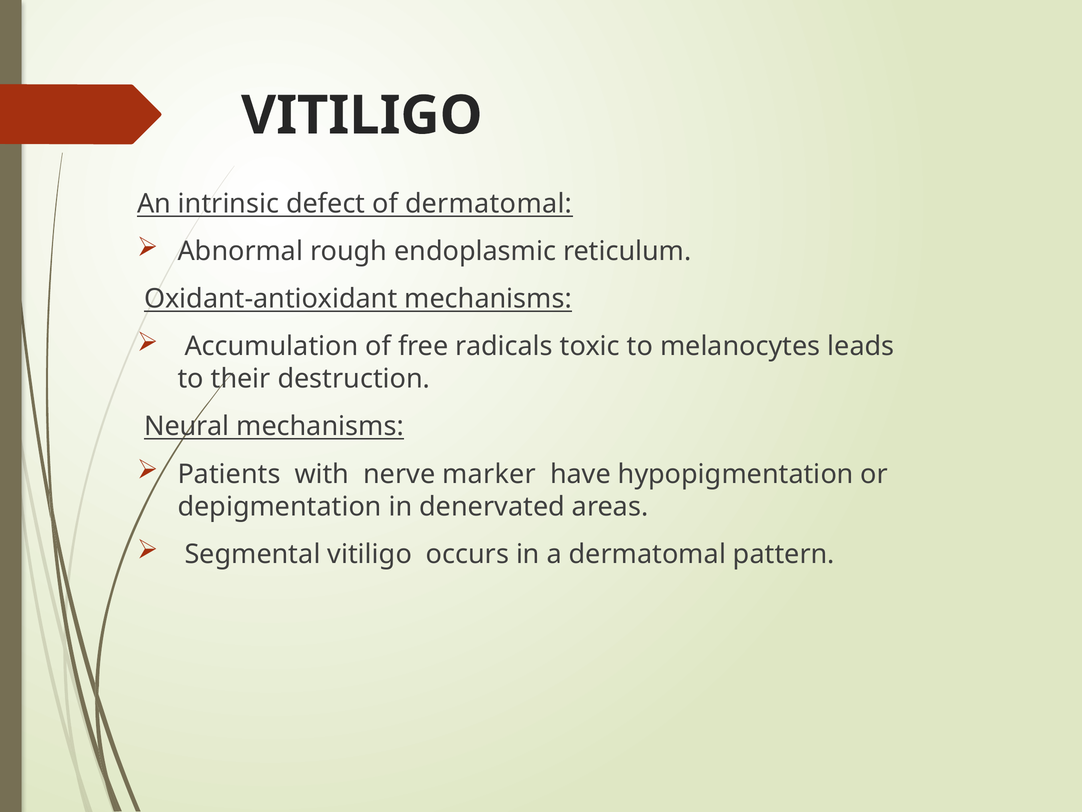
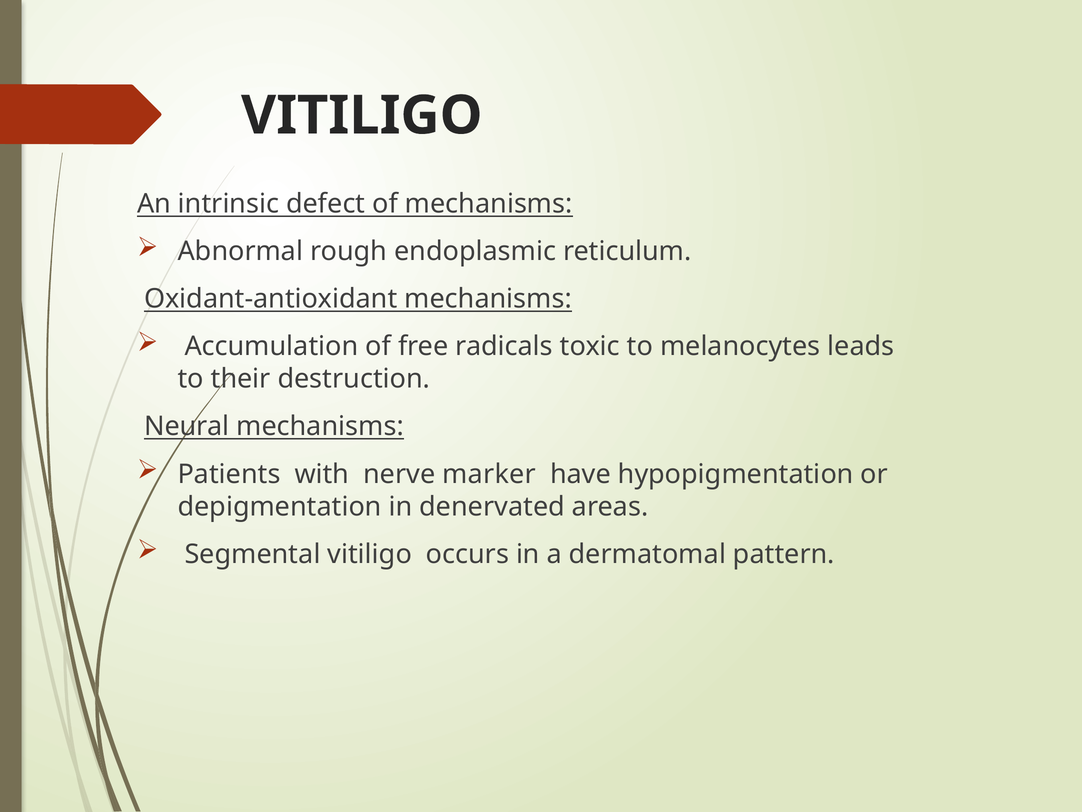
of dermatomal: dermatomal -> mechanisms
